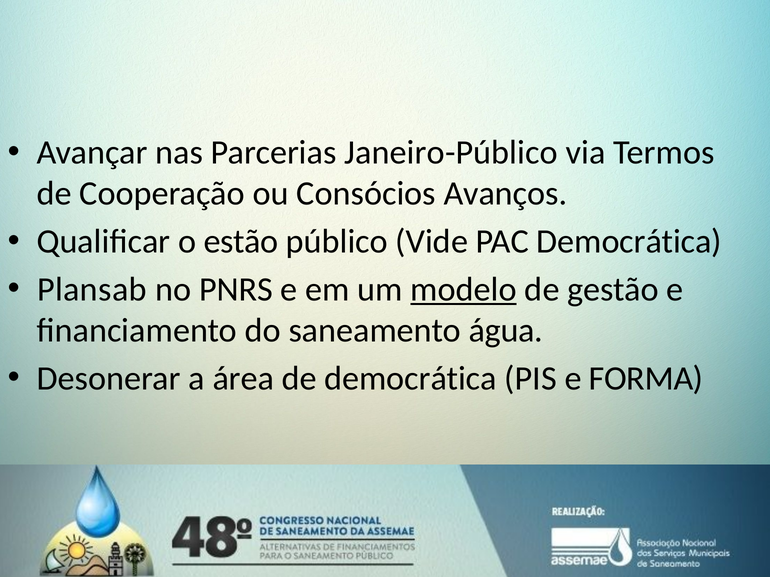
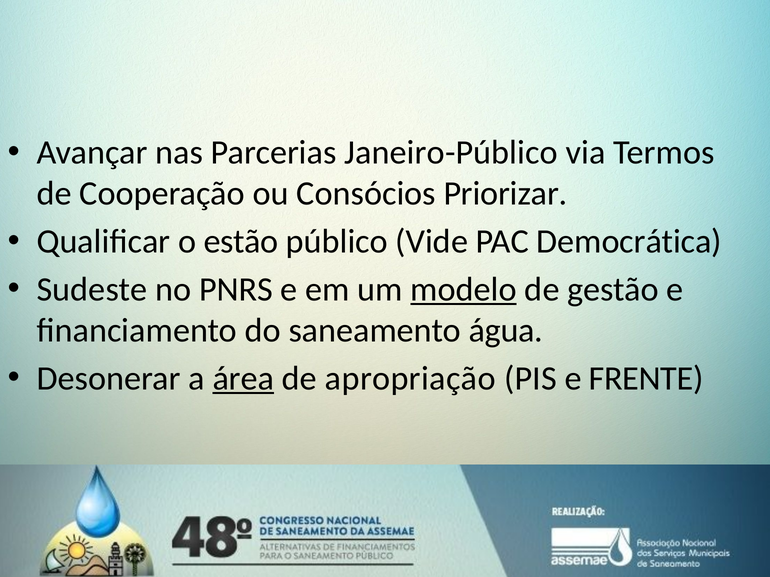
Avanços: Avanços -> Priorizar
Plansab: Plansab -> Sudeste
área underline: none -> present
de democrática: democrática -> apropriação
FORMA: FORMA -> FRENTE
